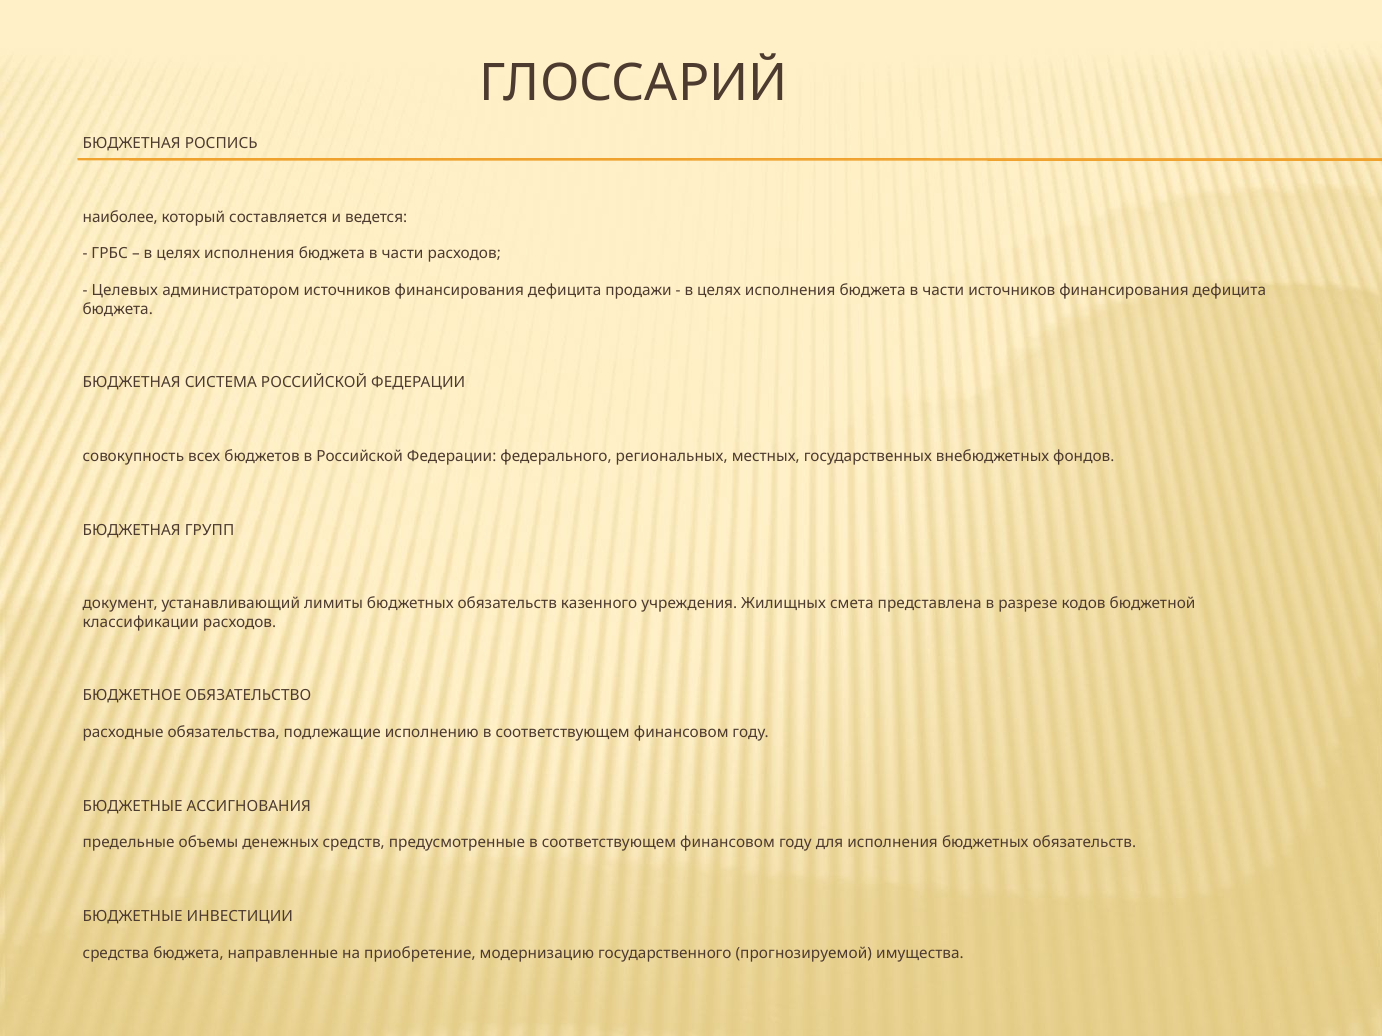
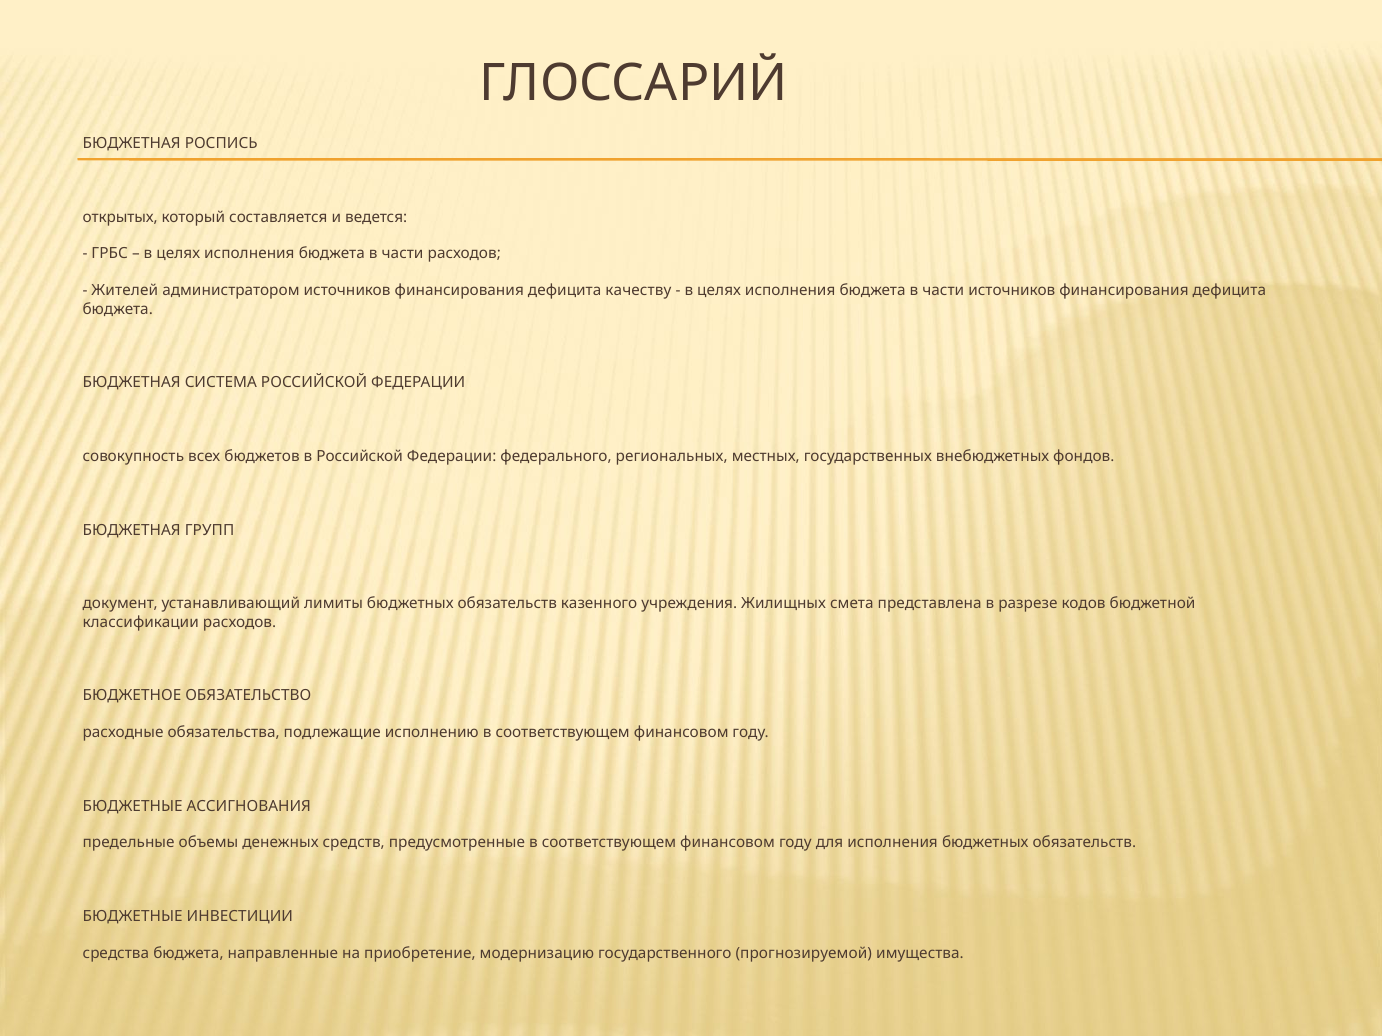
наиболее: наиболее -> открытых
Целевых: Целевых -> Жителей
продажи: продажи -> качеству
